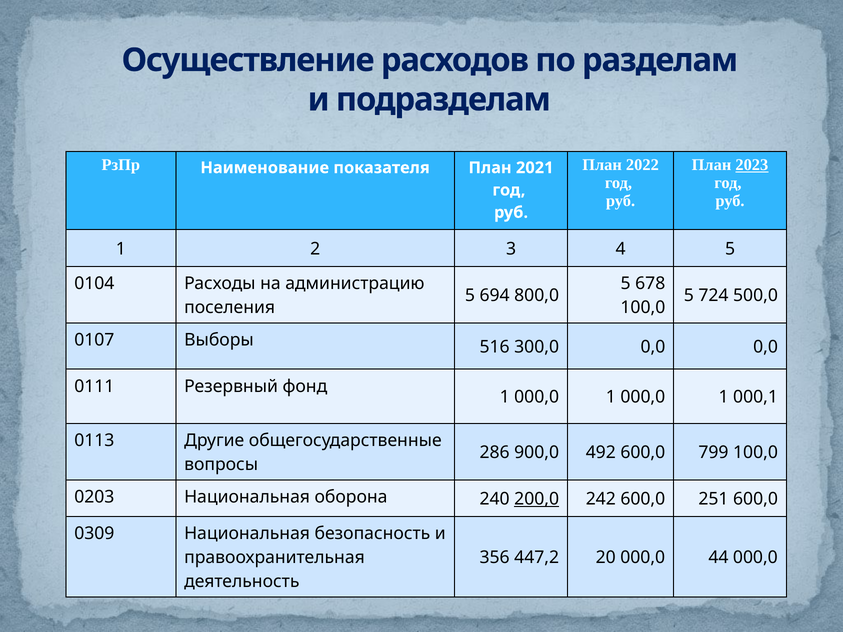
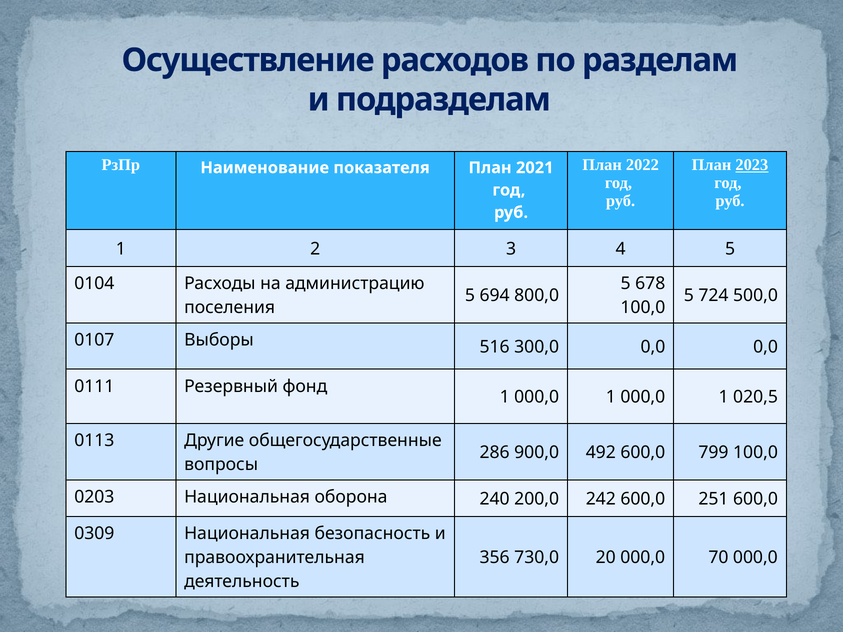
000,1: 000,1 -> 020,5
200,0 underline: present -> none
447,2: 447,2 -> 730,0
44: 44 -> 70
